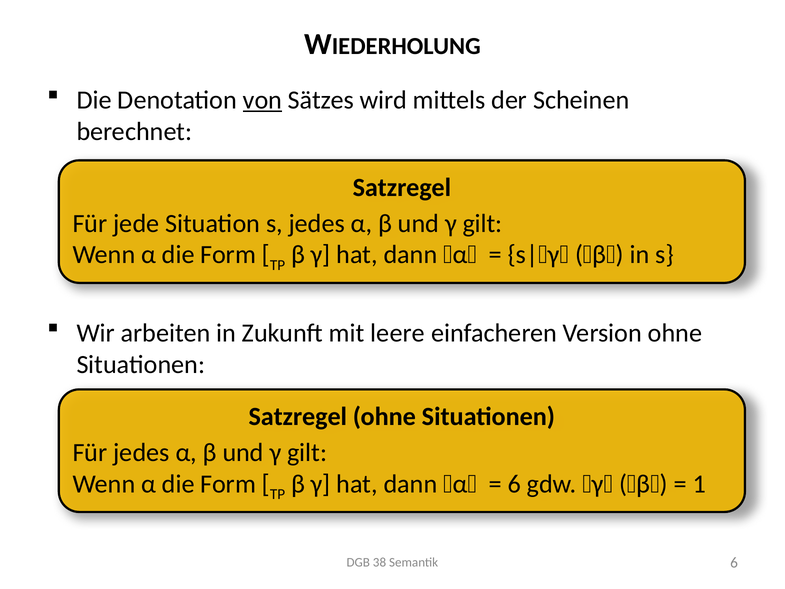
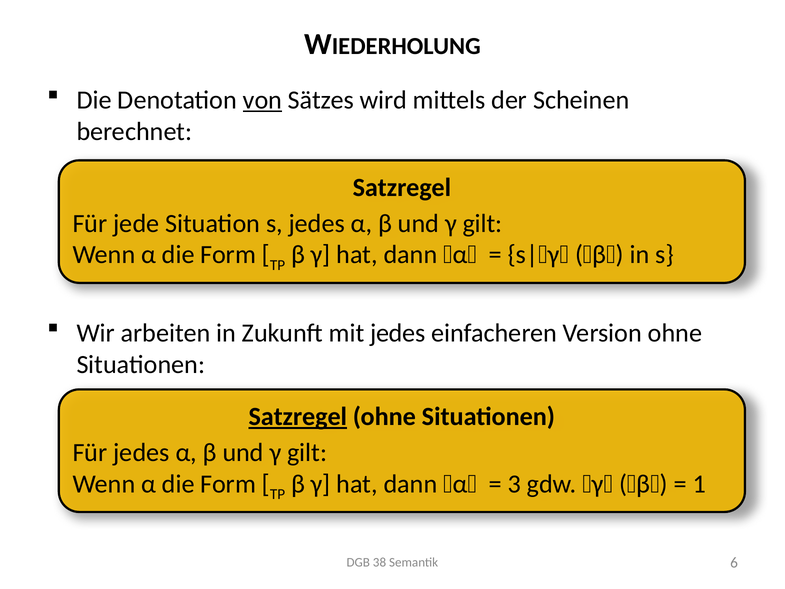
mit leere: leere -> jedes
Satzregel at (298, 417) underline: none -> present
6 at (514, 484): 6 -> 3
